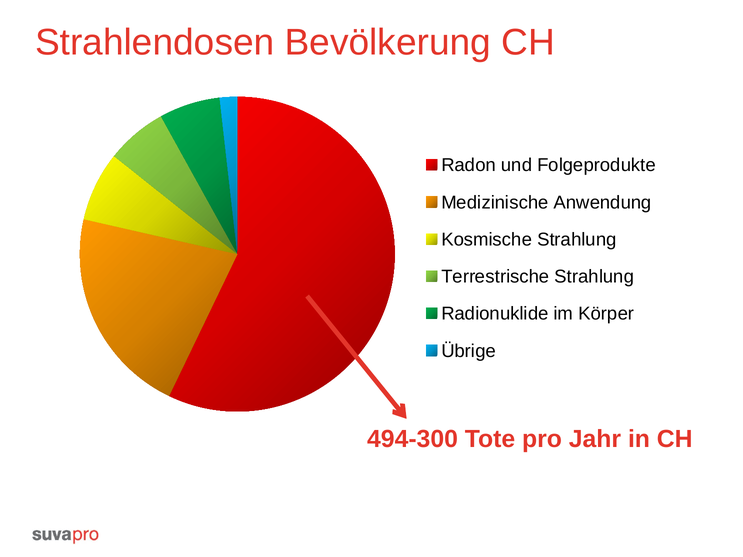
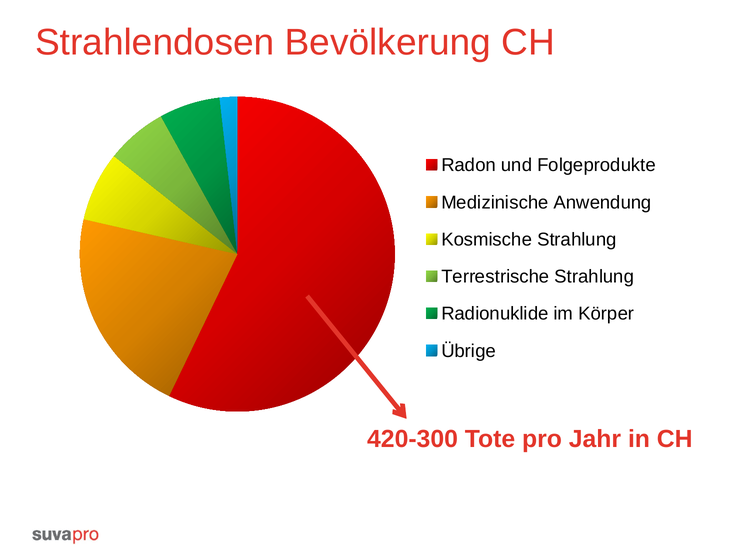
494-300: 494-300 -> 420-300
